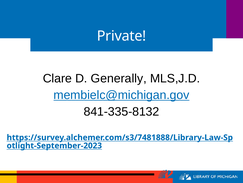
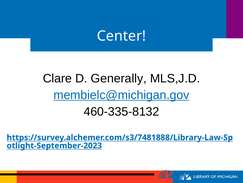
Private: Private -> Center
841-335-8132: 841-335-8132 -> 460-335-8132
